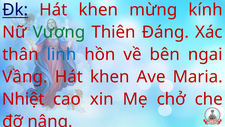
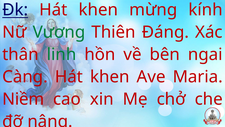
linh colour: blue -> green
Vầng: Vầng -> Càng
Nhiệt: Nhiệt -> Niềm
